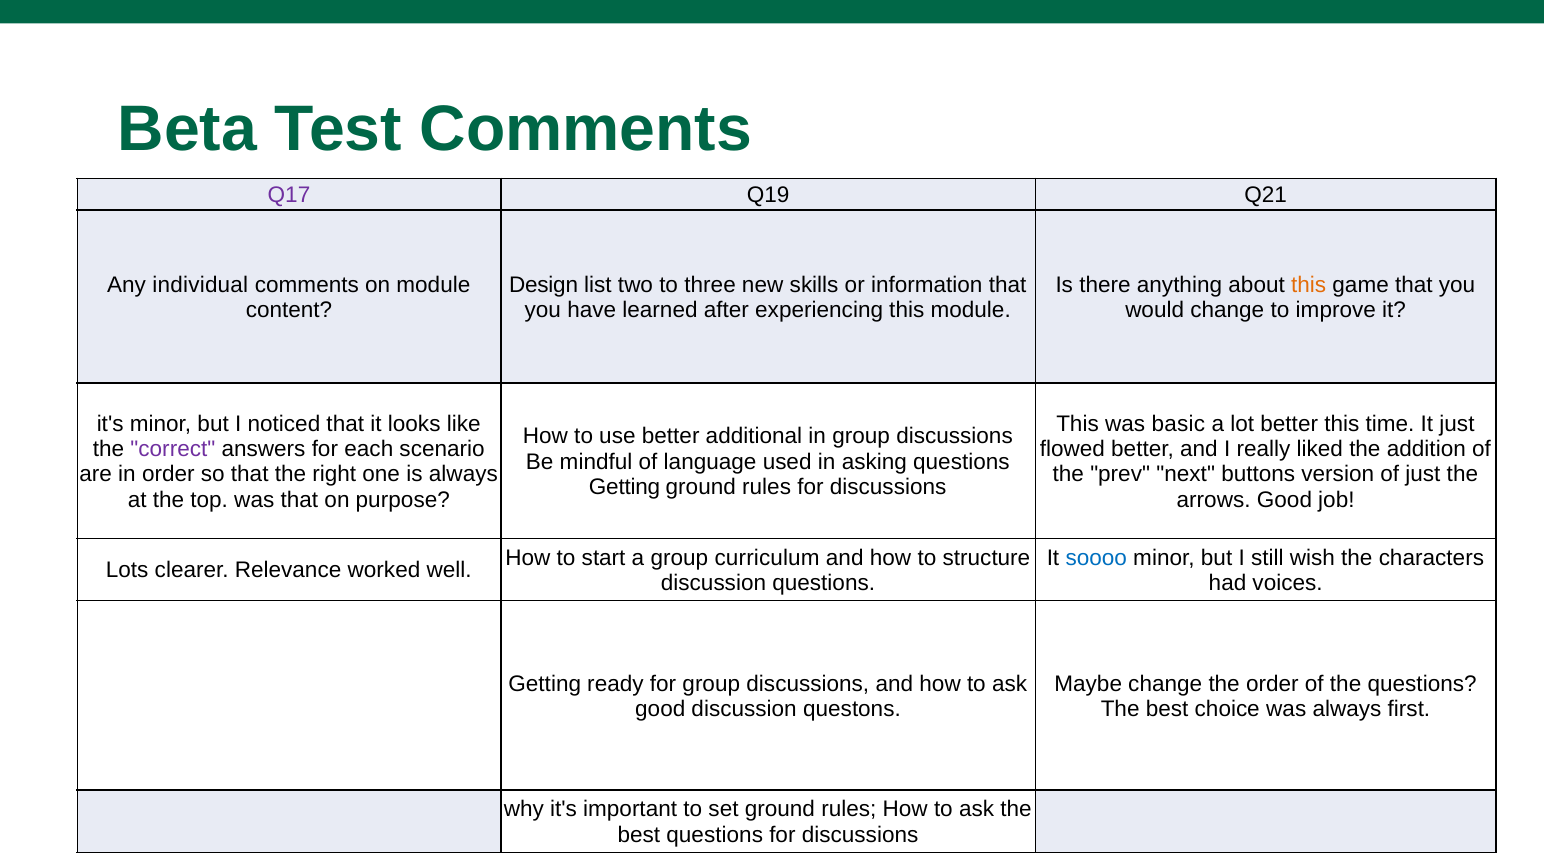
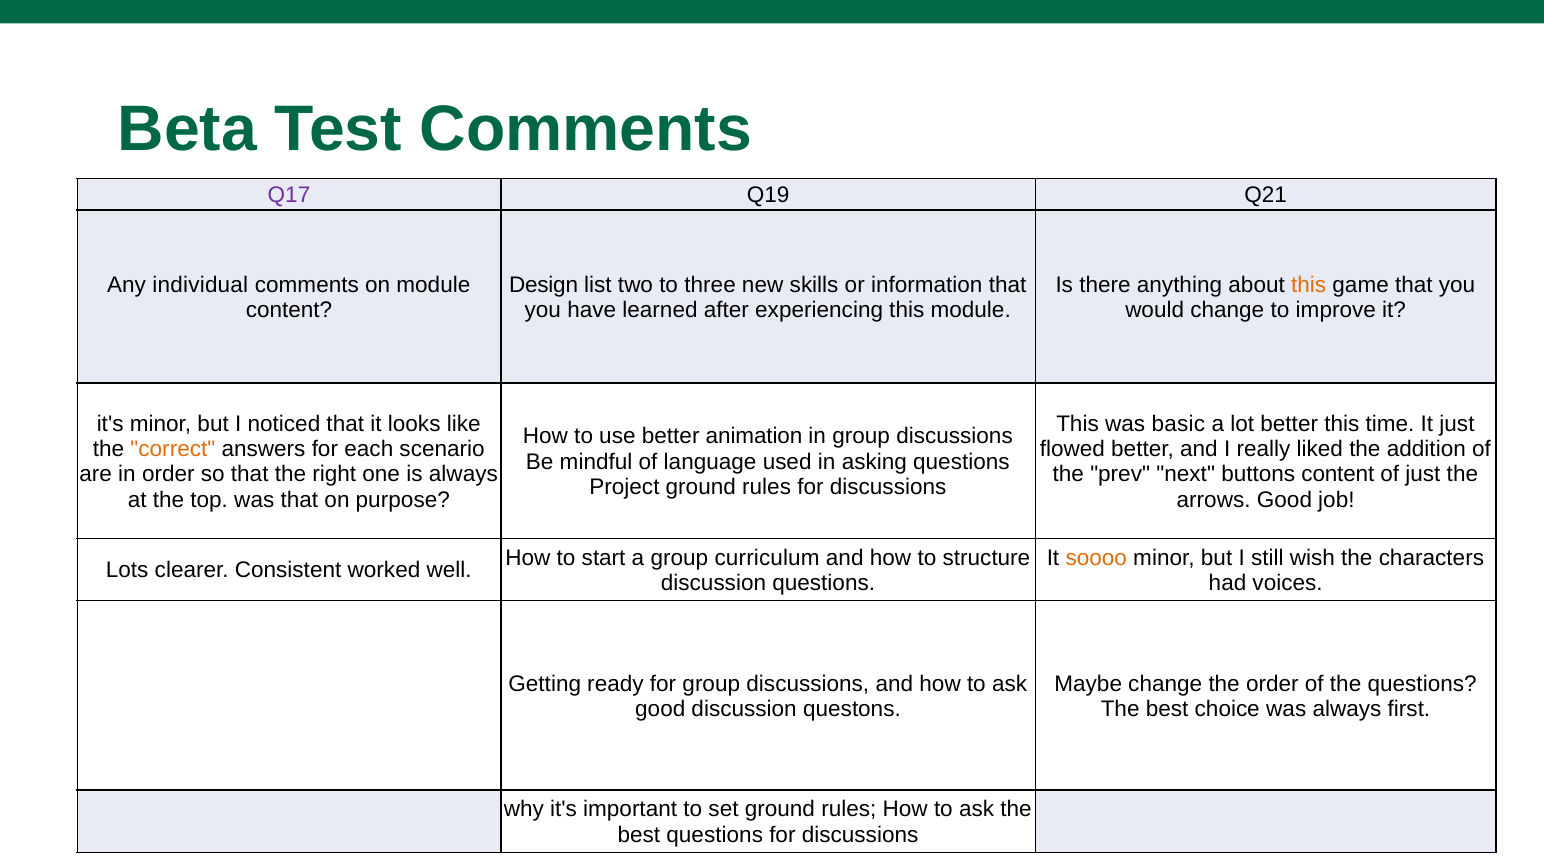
additional: additional -> animation
correct colour: purple -> orange
buttons version: version -> content
Getting at (625, 487): Getting -> Project
soooo colour: blue -> orange
Relevance: Relevance -> Consistent
